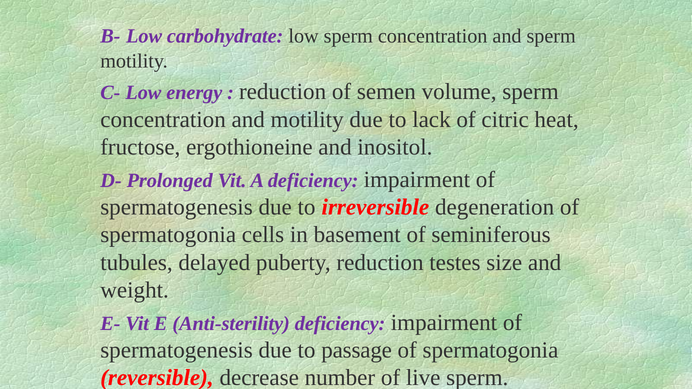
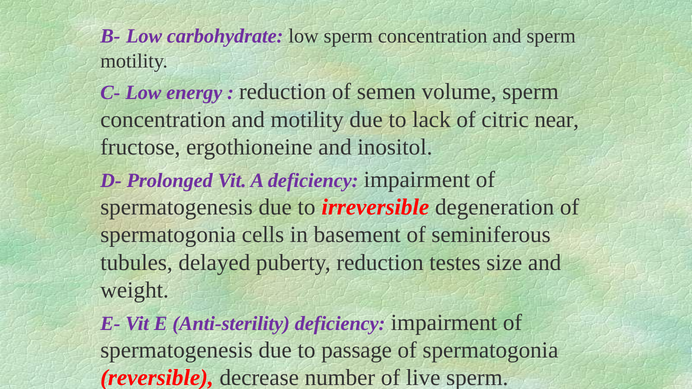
heat: heat -> near
